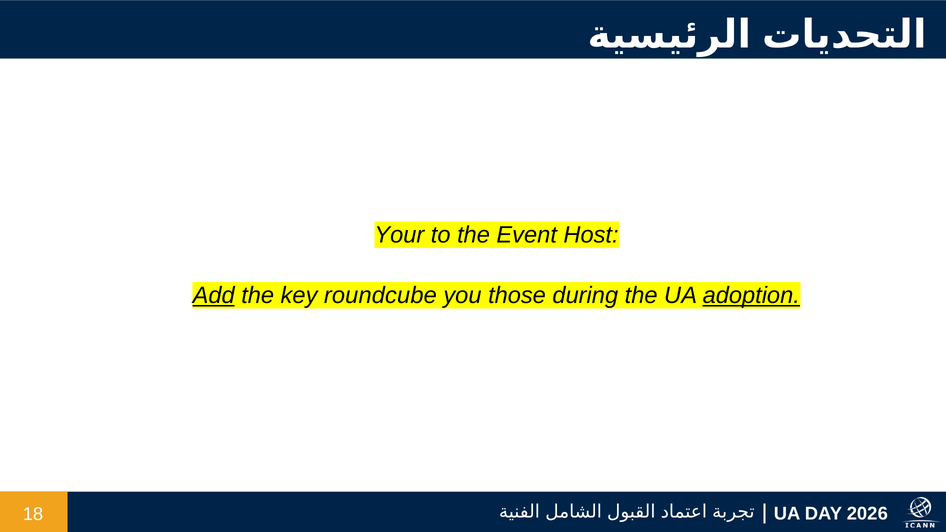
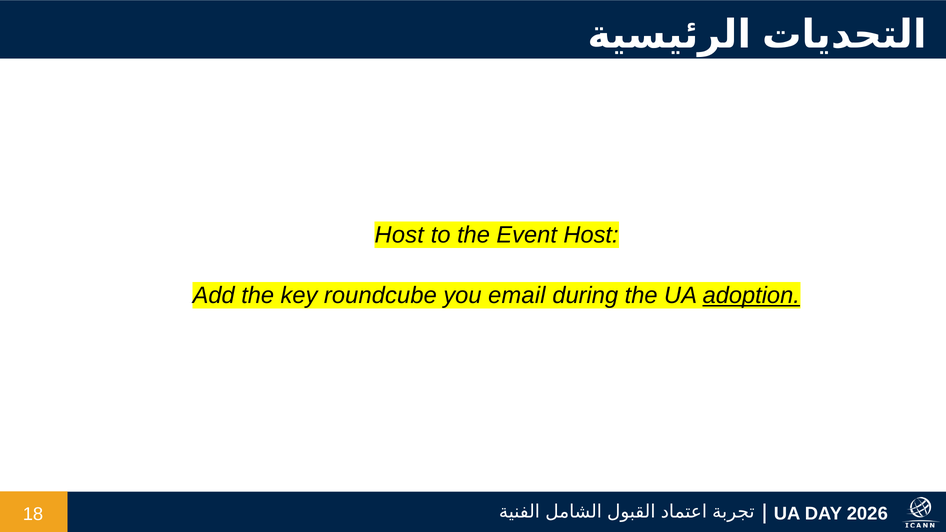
Your at (399, 235): Your -> Host
Add underline: present -> none
those: those -> email
